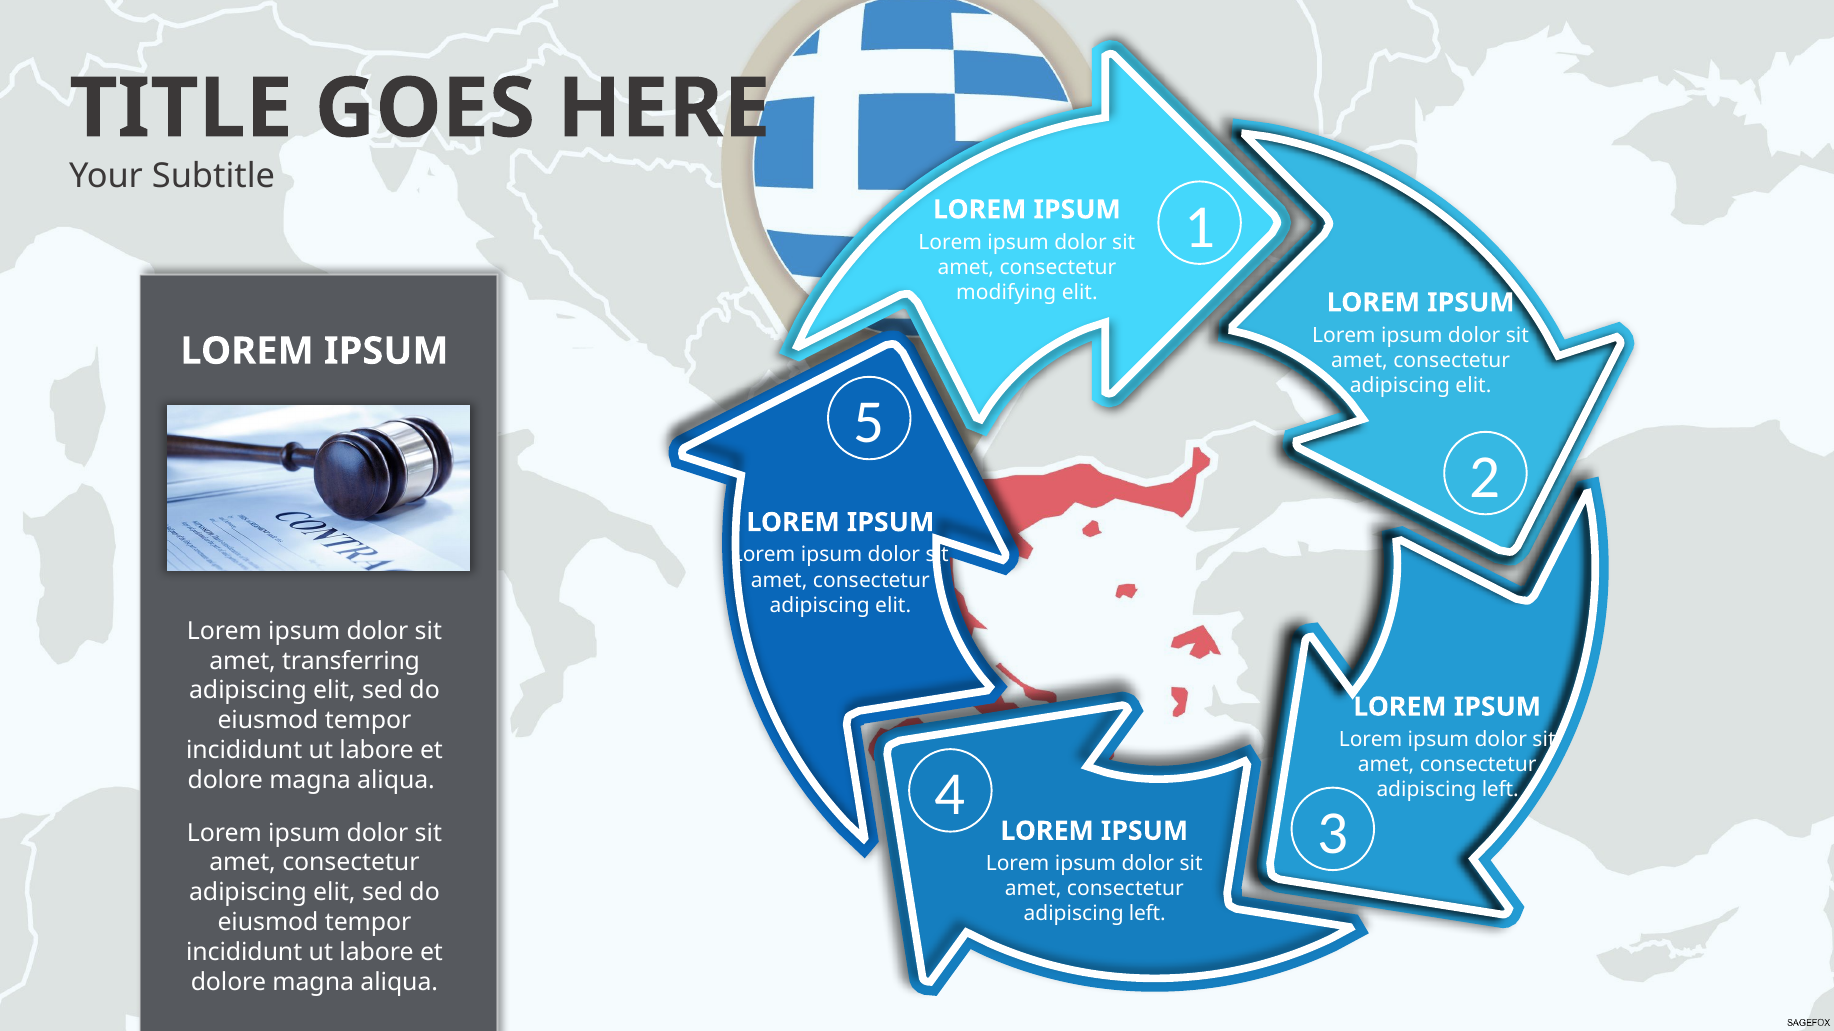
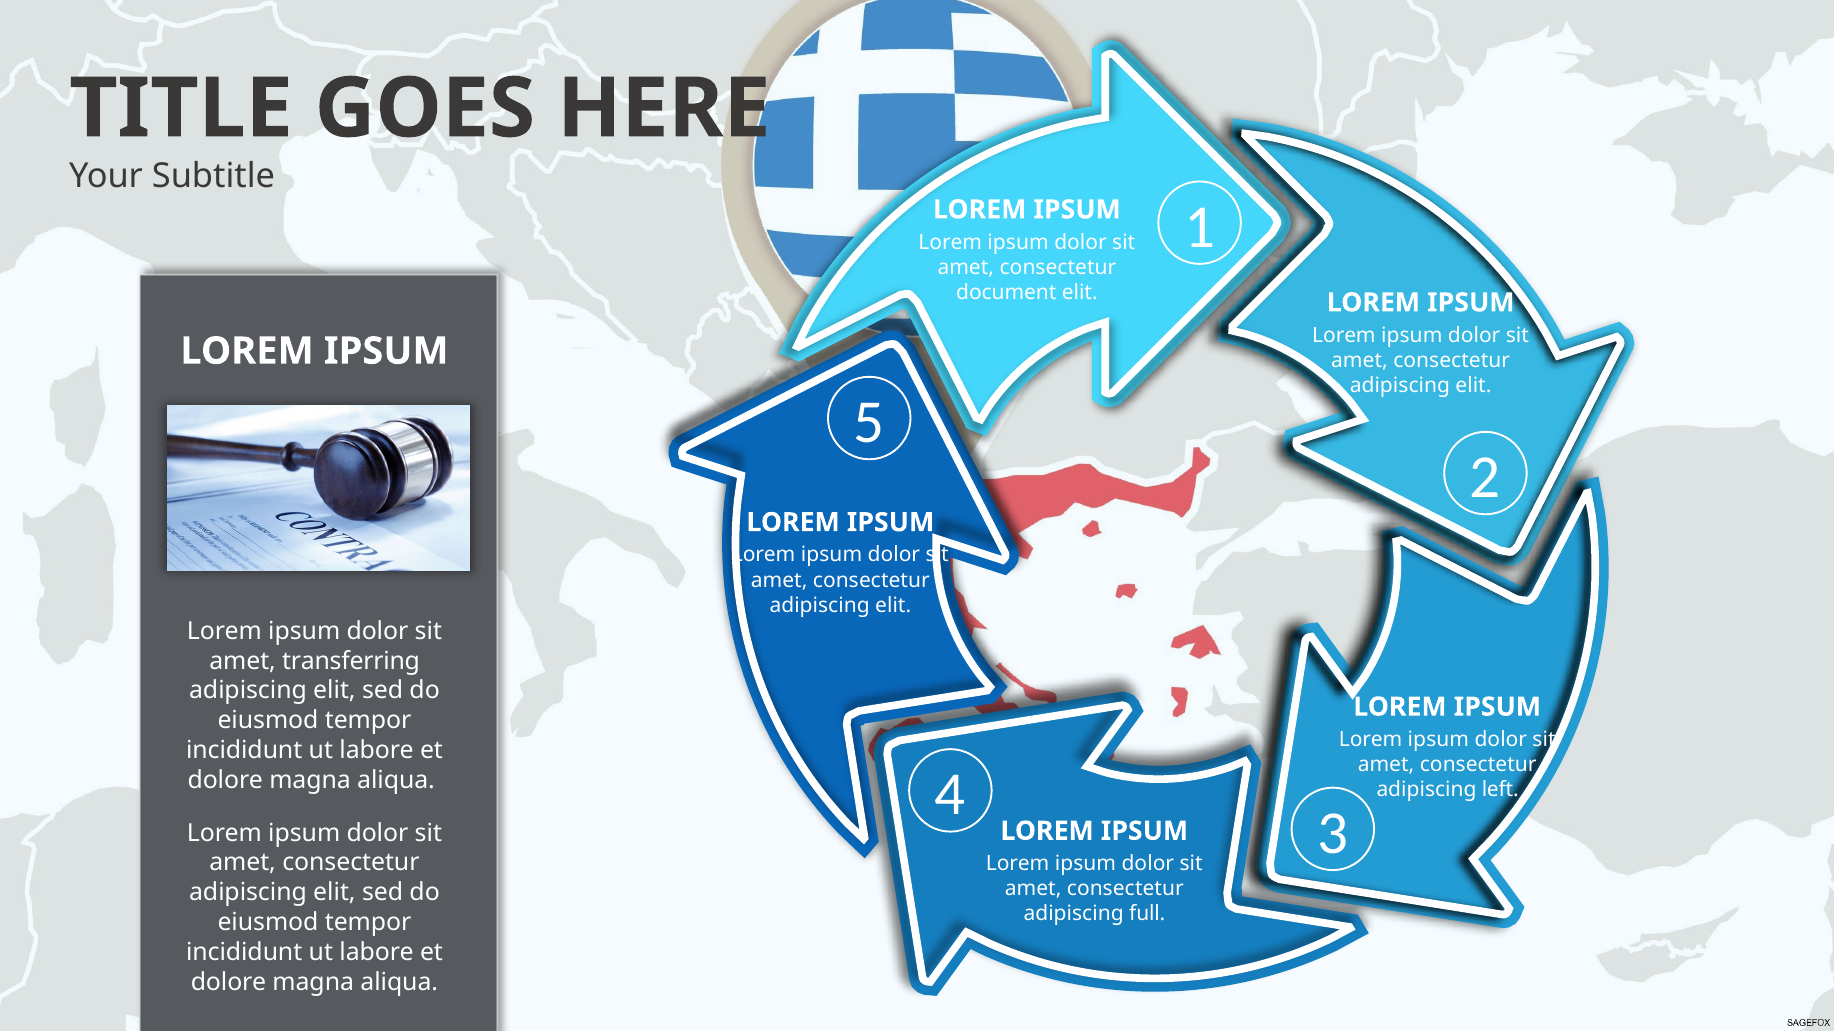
modifying: modifying -> document
left at (1147, 914): left -> full
